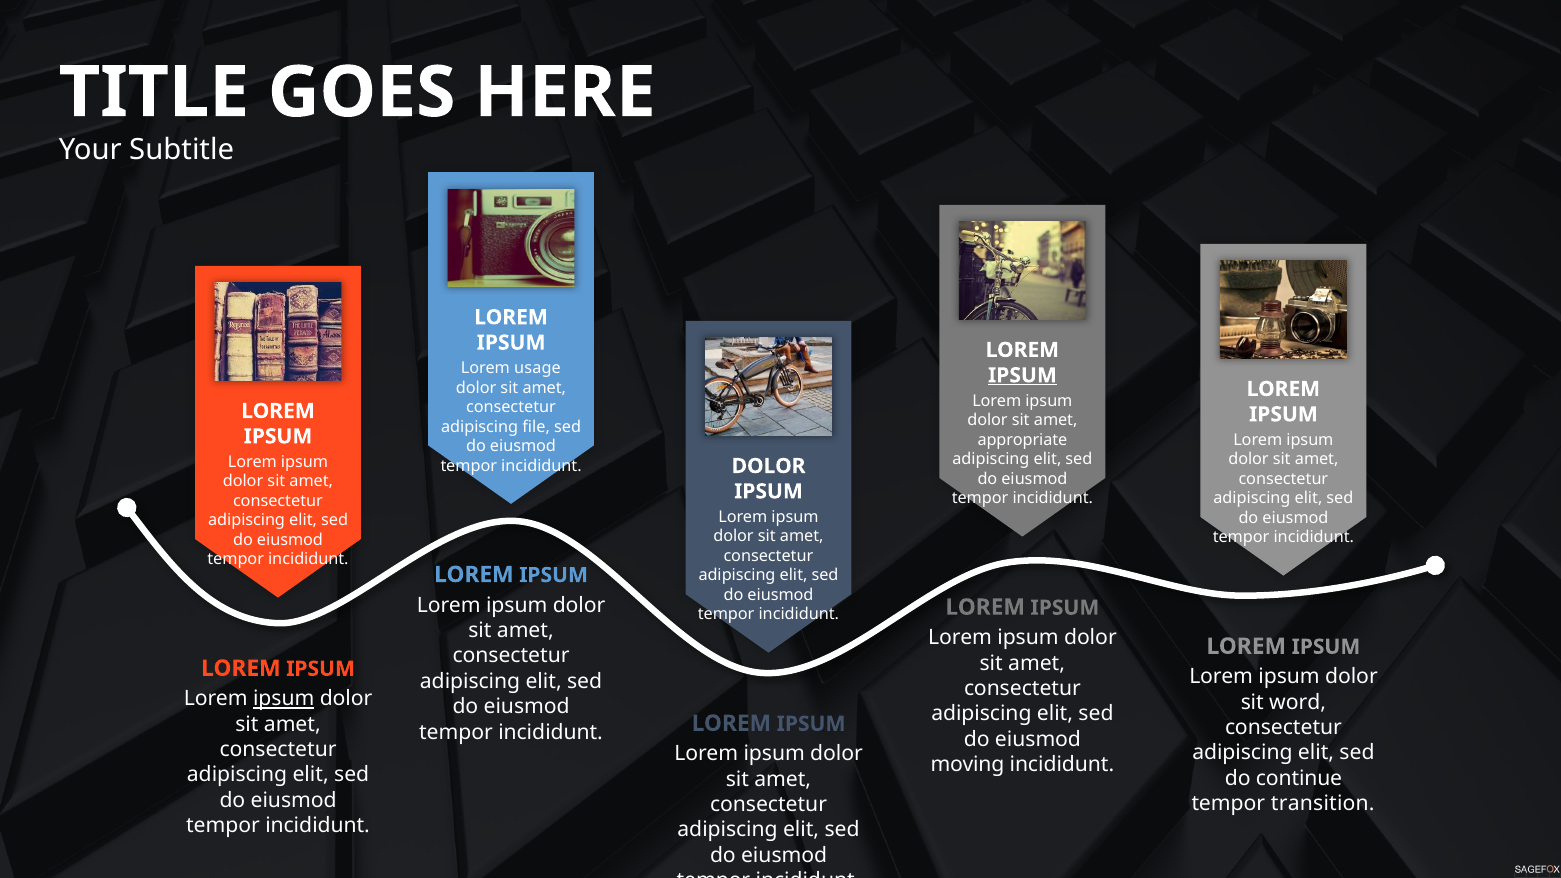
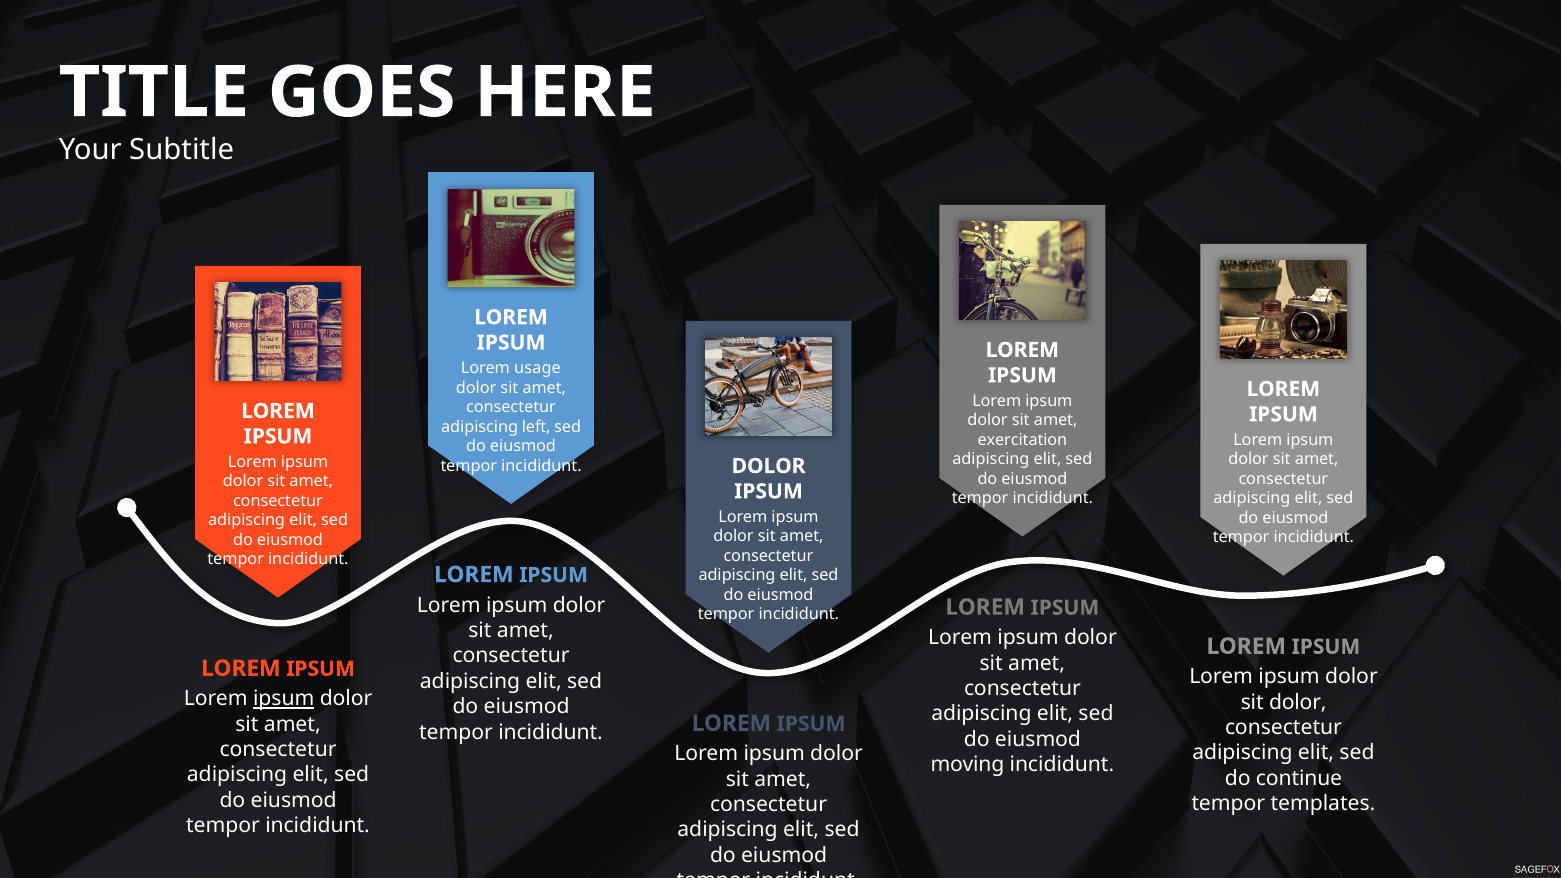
IPSUM at (1022, 375) underline: present -> none
file: file -> left
appropriate: appropriate -> exercitation
sit word: word -> dolor
transition: transition -> templates
